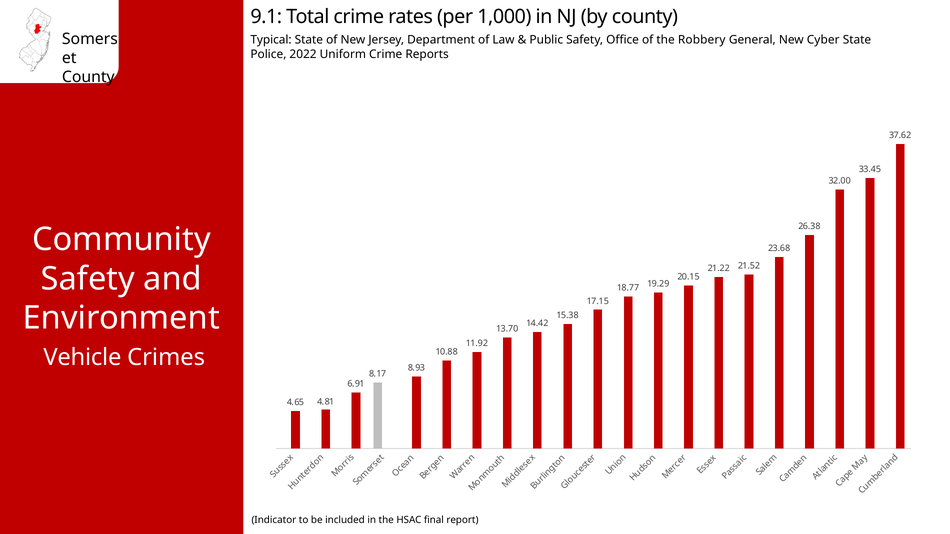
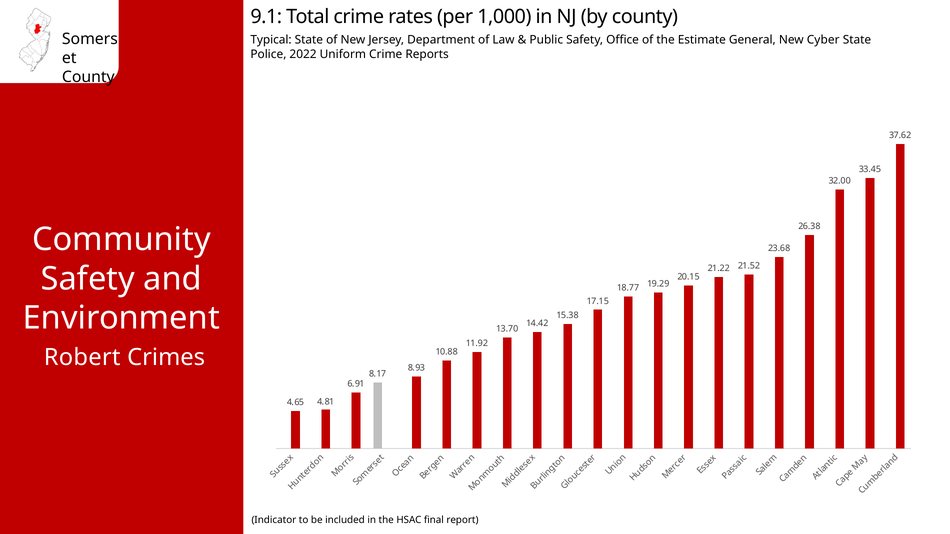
Robbery: Robbery -> Estimate
Vehicle: Vehicle -> Robert
